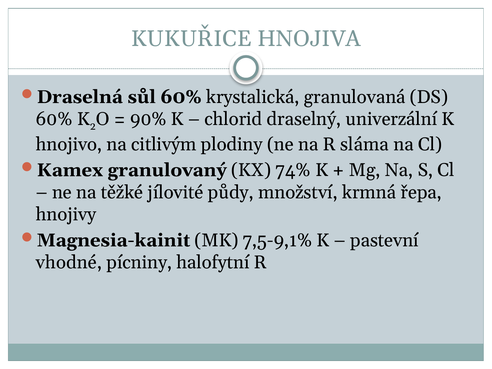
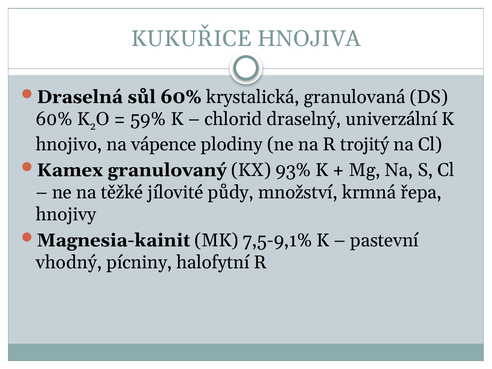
90%: 90% -> 59%
citlivým: citlivým -> vápence
sláma: sláma -> trojitý
74%: 74% -> 93%
vhodné: vhodné -> vhodný
